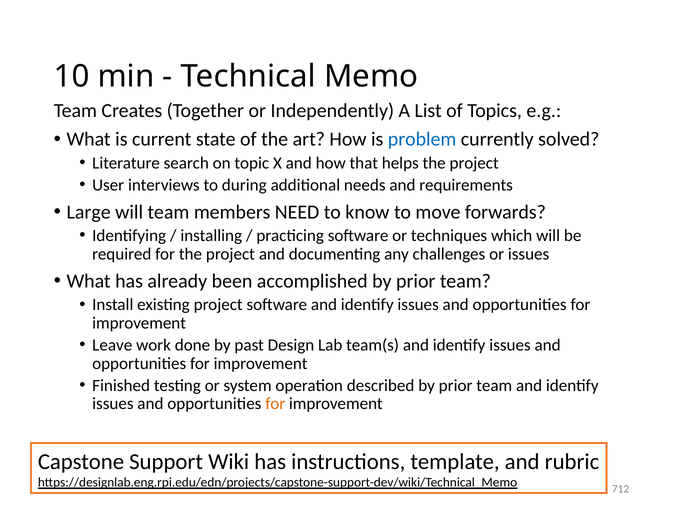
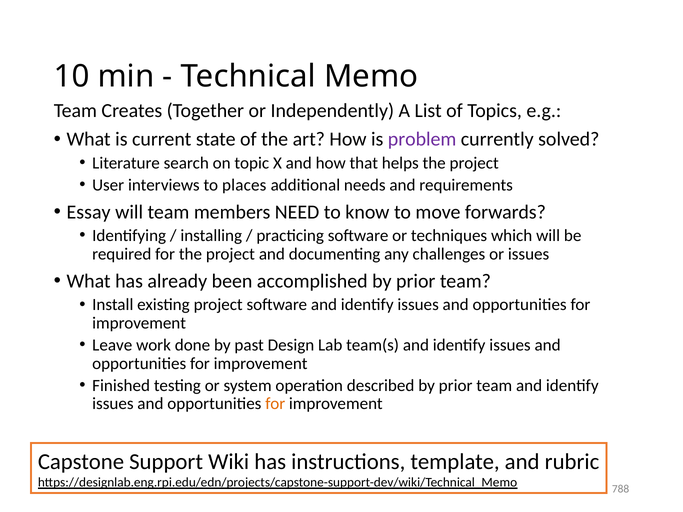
problem colour: blue -> purple
during: during -> places
Large: Large -> Essay
712: 712 -> 788
